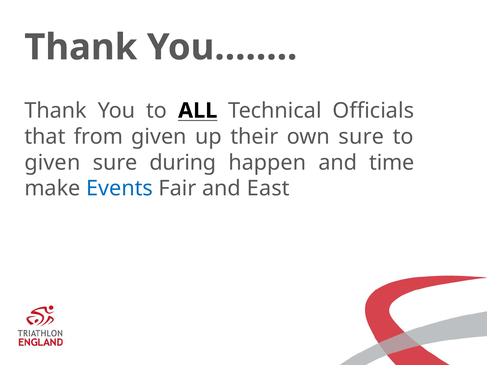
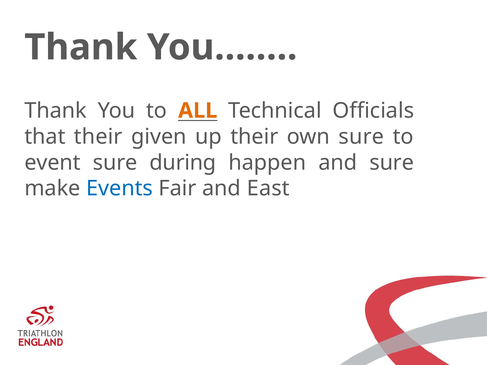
ALL colour: black -> orange
that from: from -> their
given at (52, 163): given -> event
and time: time -> sure
